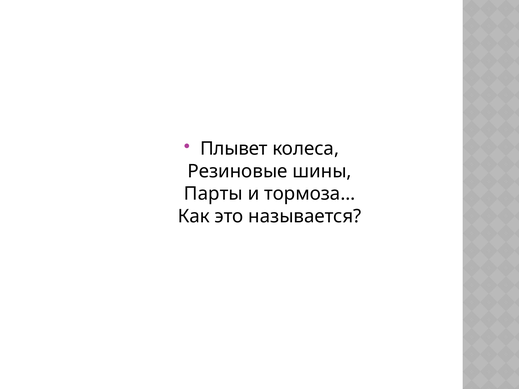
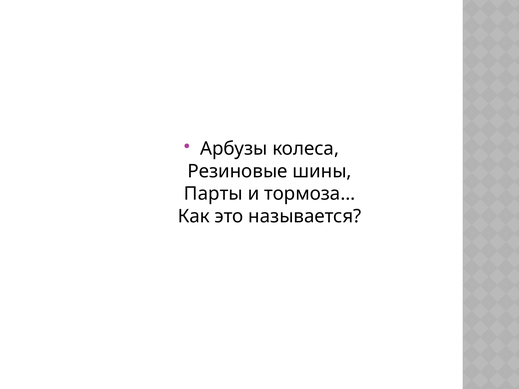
Плывет: Плывет -> Арбузы
